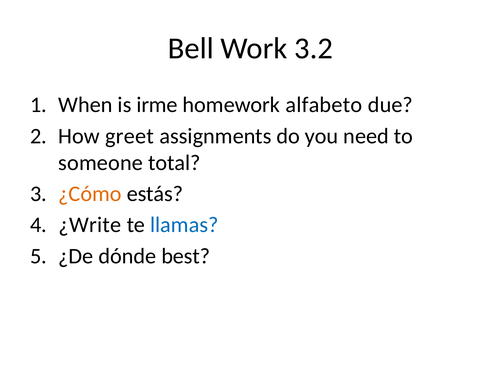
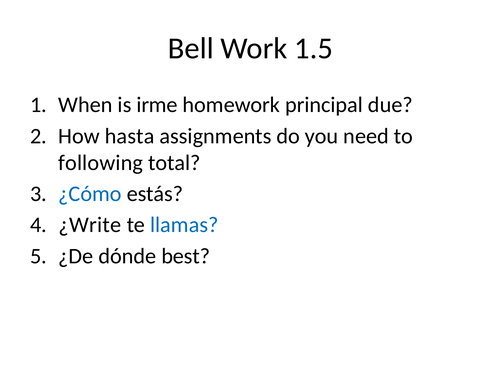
3.2: 3.2 -> 1.5
alfabeto: alfabeto -> principal
greet: greet -> hasta
someone: someone -> following
¿Cómo colour: orange -> blue
